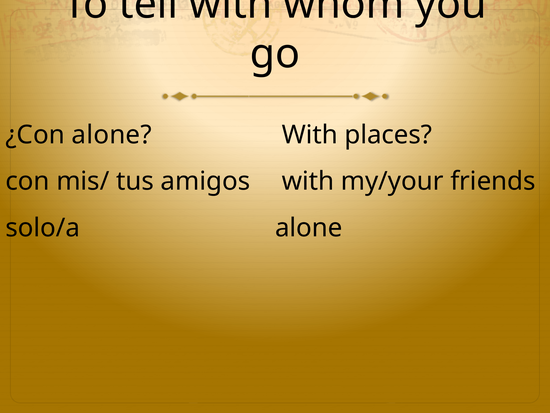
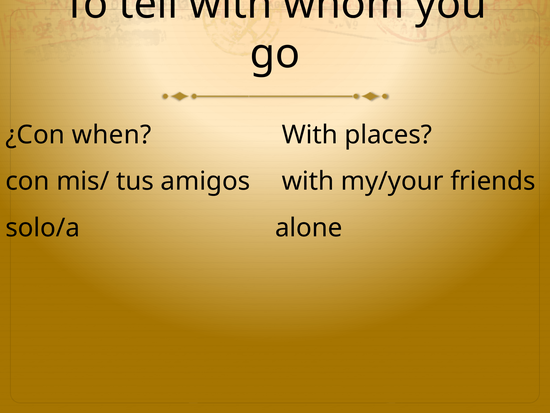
¿Con alone: alone -> when
